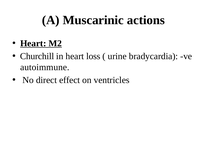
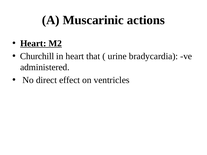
loss: loss -> that
autoimmune: autoimmune -> administered
